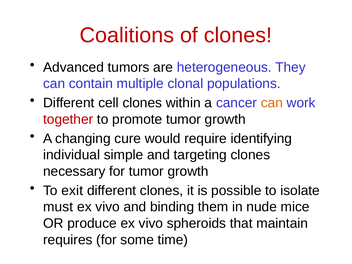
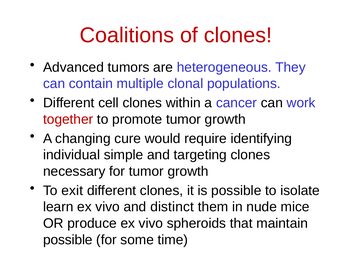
can at (272, 103) colour: orange -> black
must: must -> learn
binding: binding -> distinct
requires at (68, 240): requires -> possible
